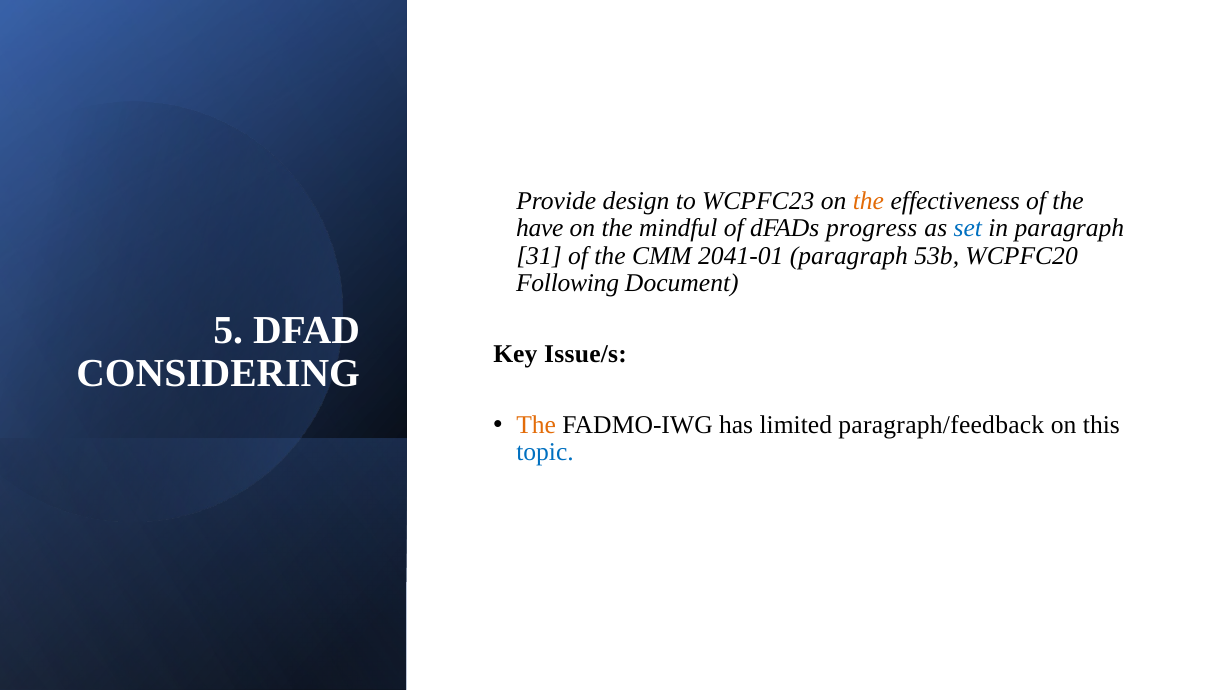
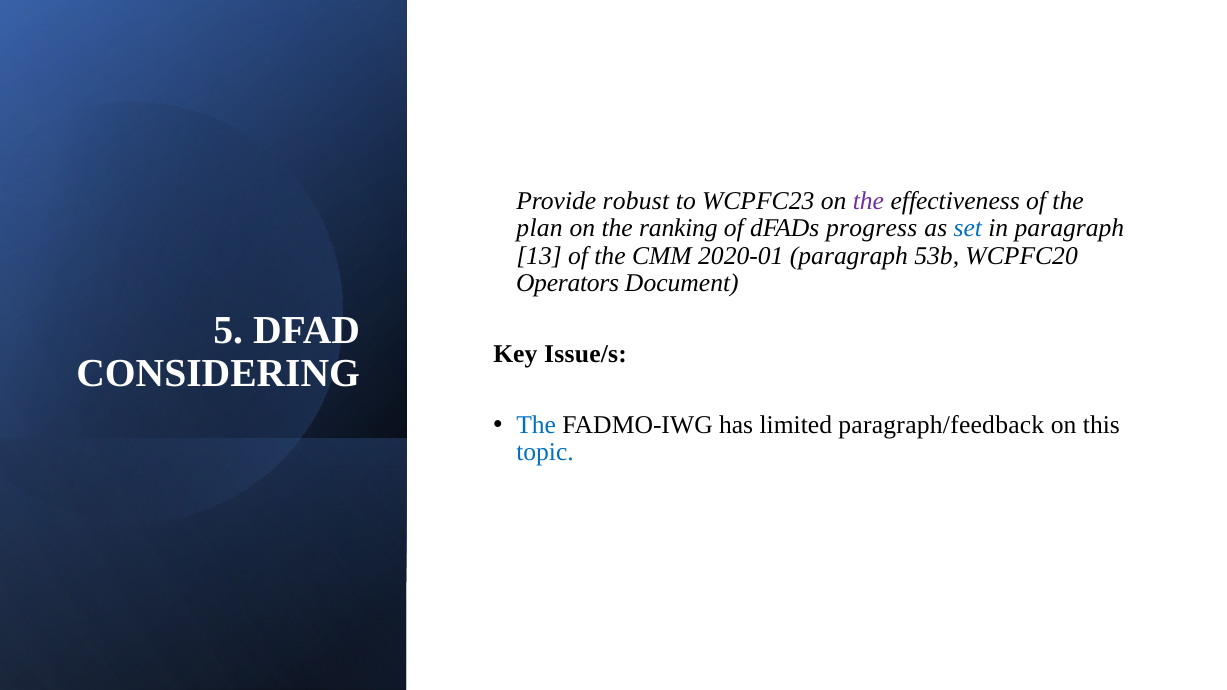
design: design -> robust
the at (868, 201) colour: orange -> purple
have: have -> plan
mindful: mindful -> ranking
31: 31 -> 13
2041-01: 2041-01 -> 2020-01
Following: Following -> Operators
The at (536, 425) colour: orange -> blue
